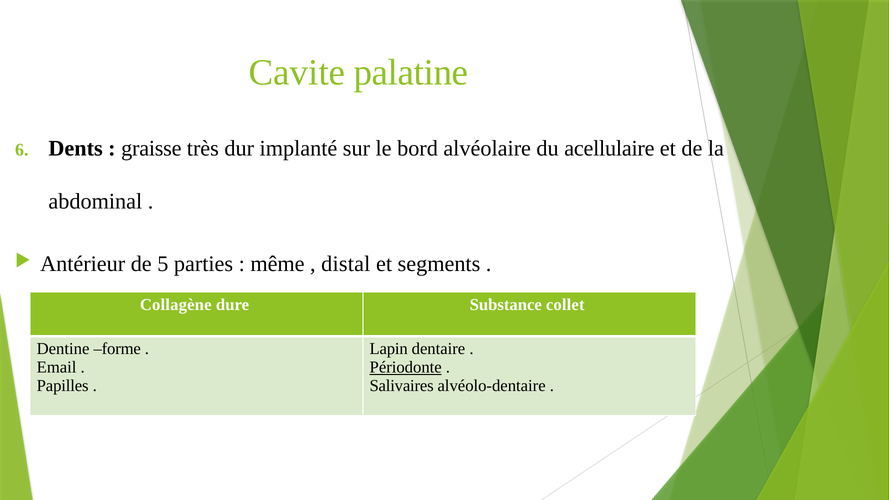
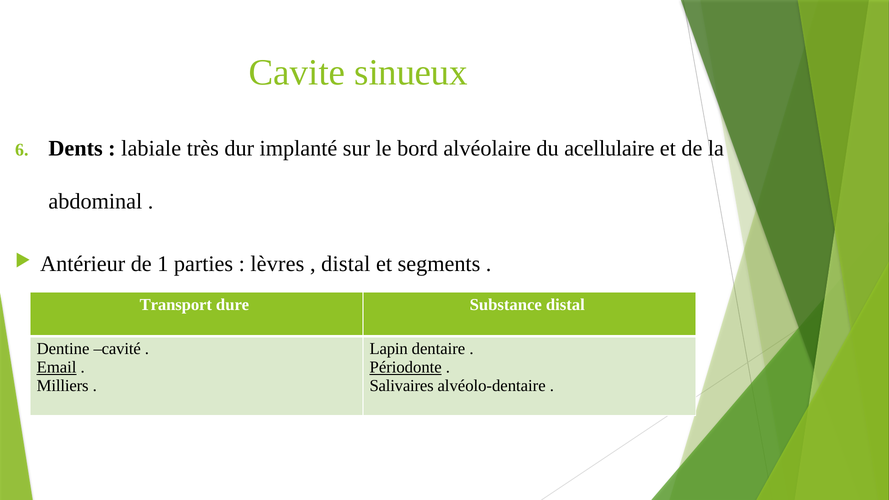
palatine: palatine -> sinueux
graisse: graisse -> labiale
5: 5 -> 1
même: même -> lèvres
Collagène: Collagène -> Transport
Substance collet: collet -> distal
forme: forme -> cavité
Email underline: none -> present
Papilles: Papilles -> Milliers
